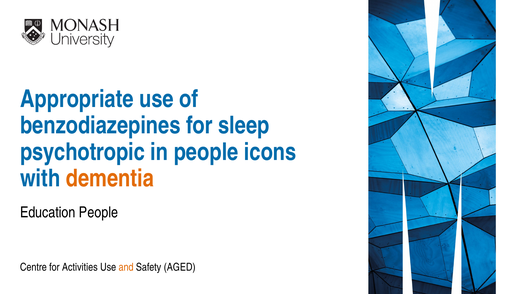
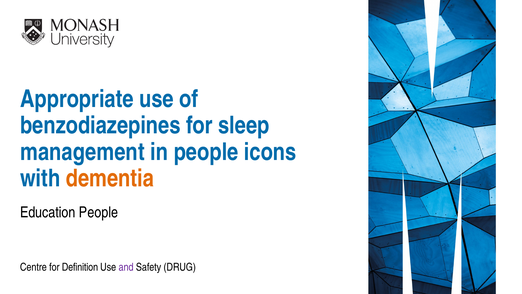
psychotropic: psychotropic -> management
Activities: Activities -> Definition
and colour: orange -> purple
AGED: AGED -> DRUG
